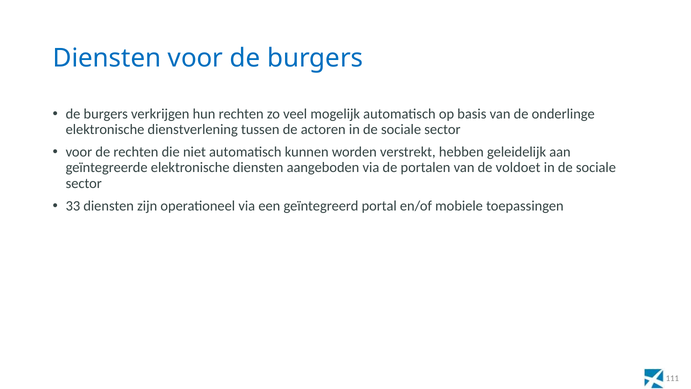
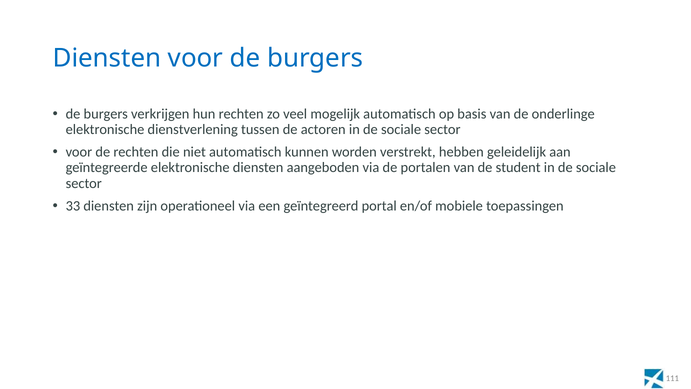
voldoet: voldoet -> student
